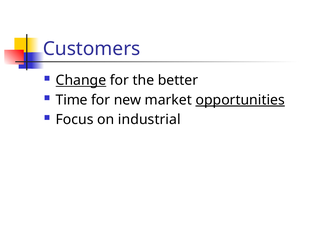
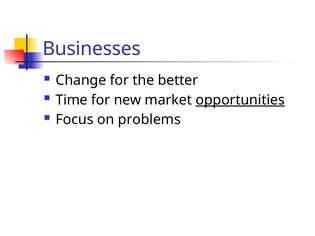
Customers: Customers -> Businesses
Change underline: present -> none
industrial: industrial -> problems
